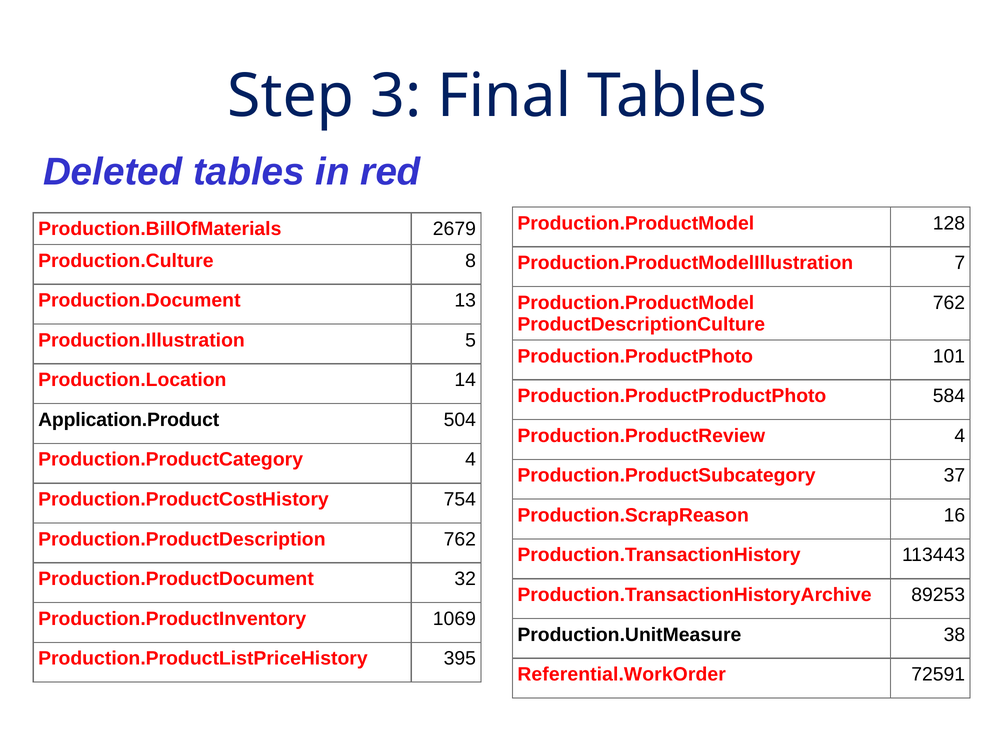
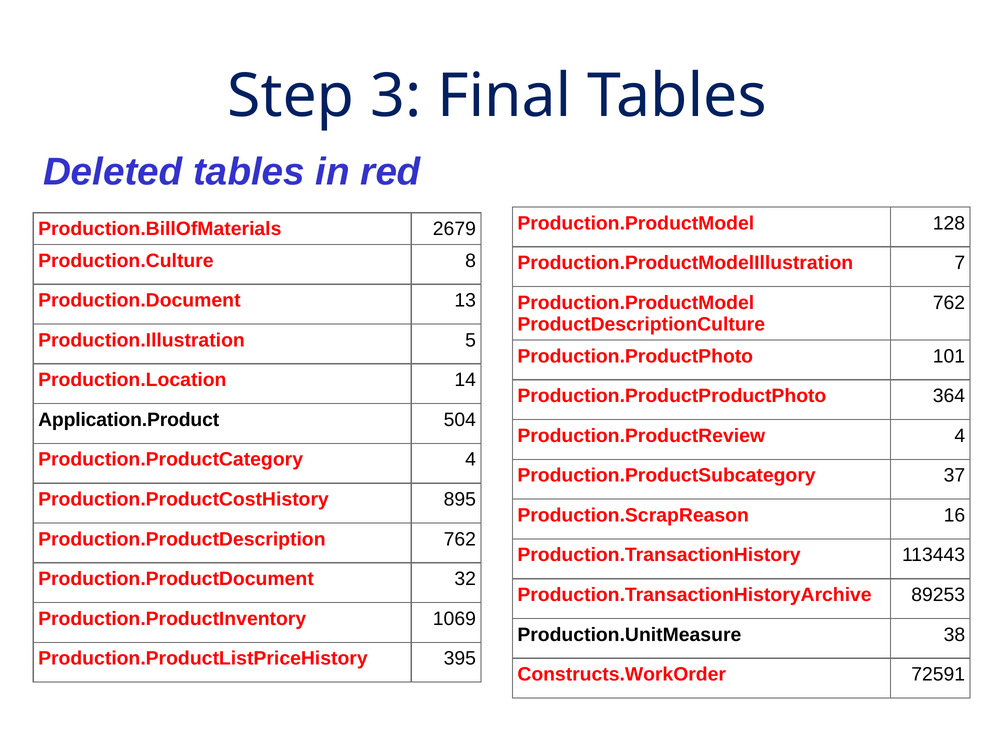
584: 584 -> 364
754: 754 -> 895
Referential.WorkOrder: Referential.WorkOrder -> Constructs.WorkOrder
